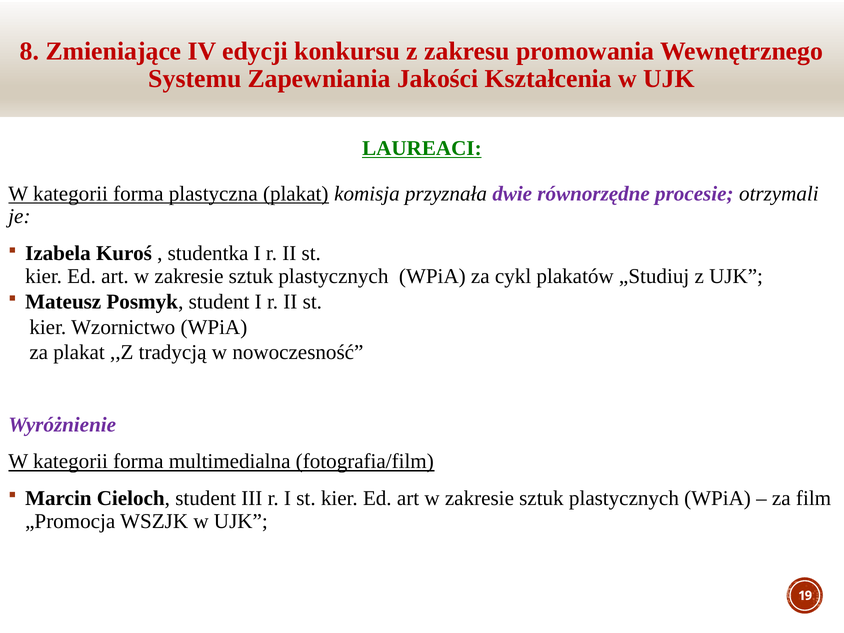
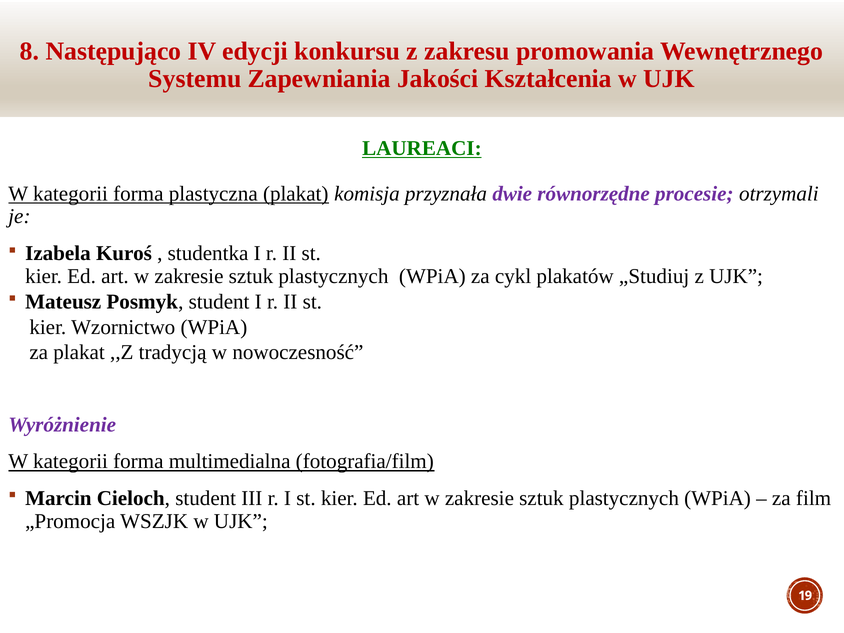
Zmieniające: Zmieniające -> Następująco
